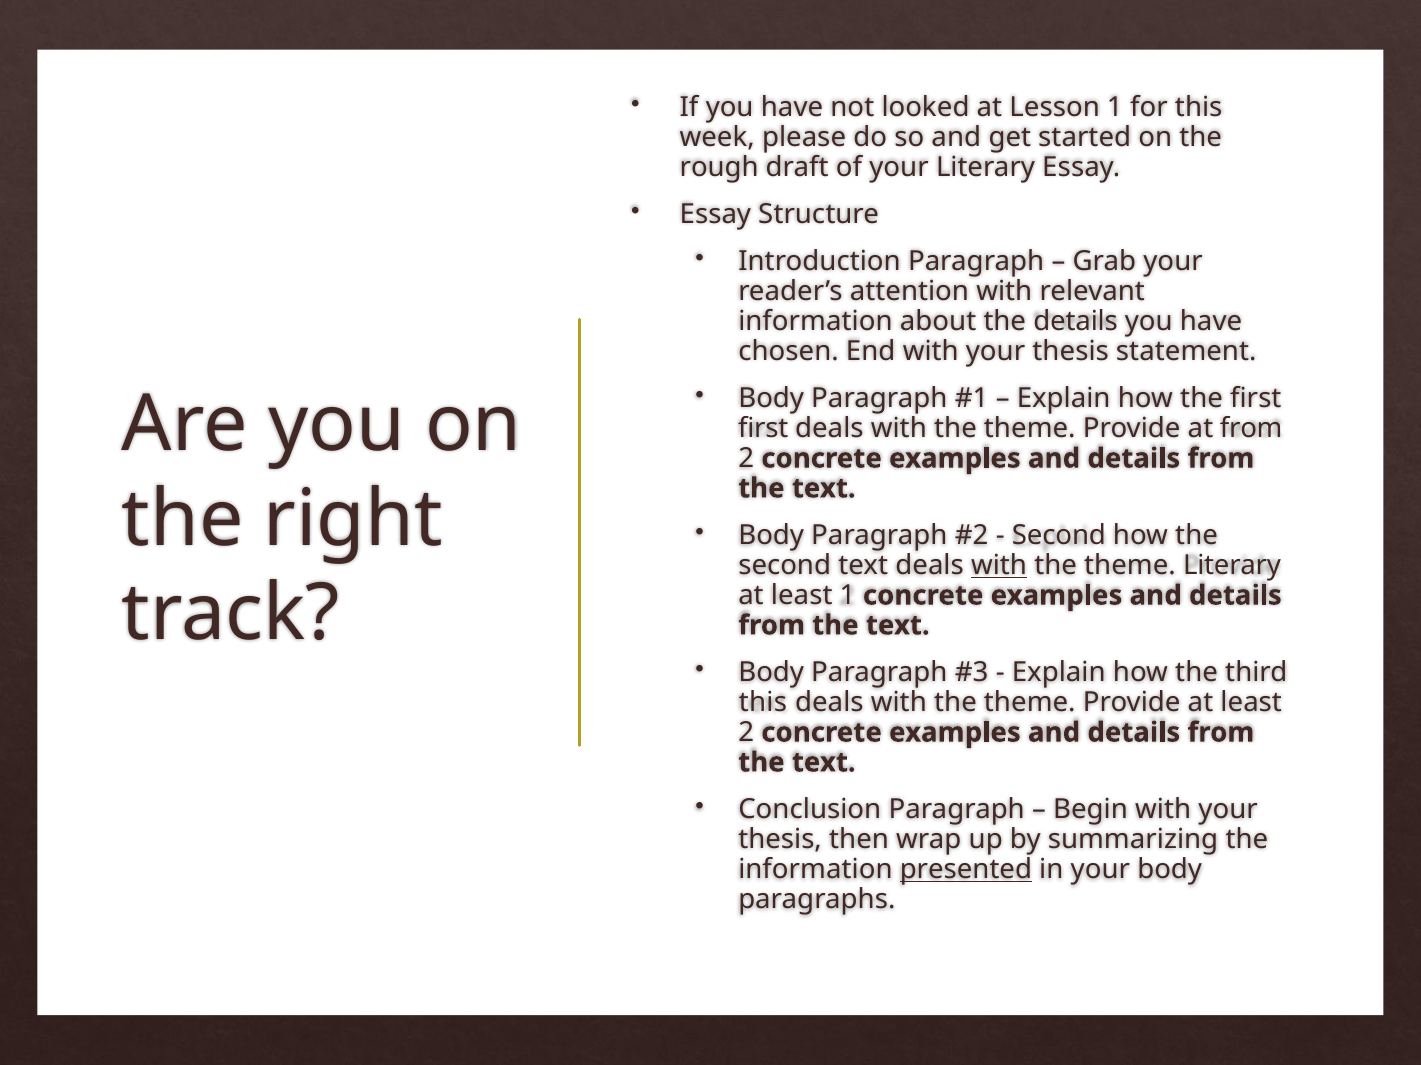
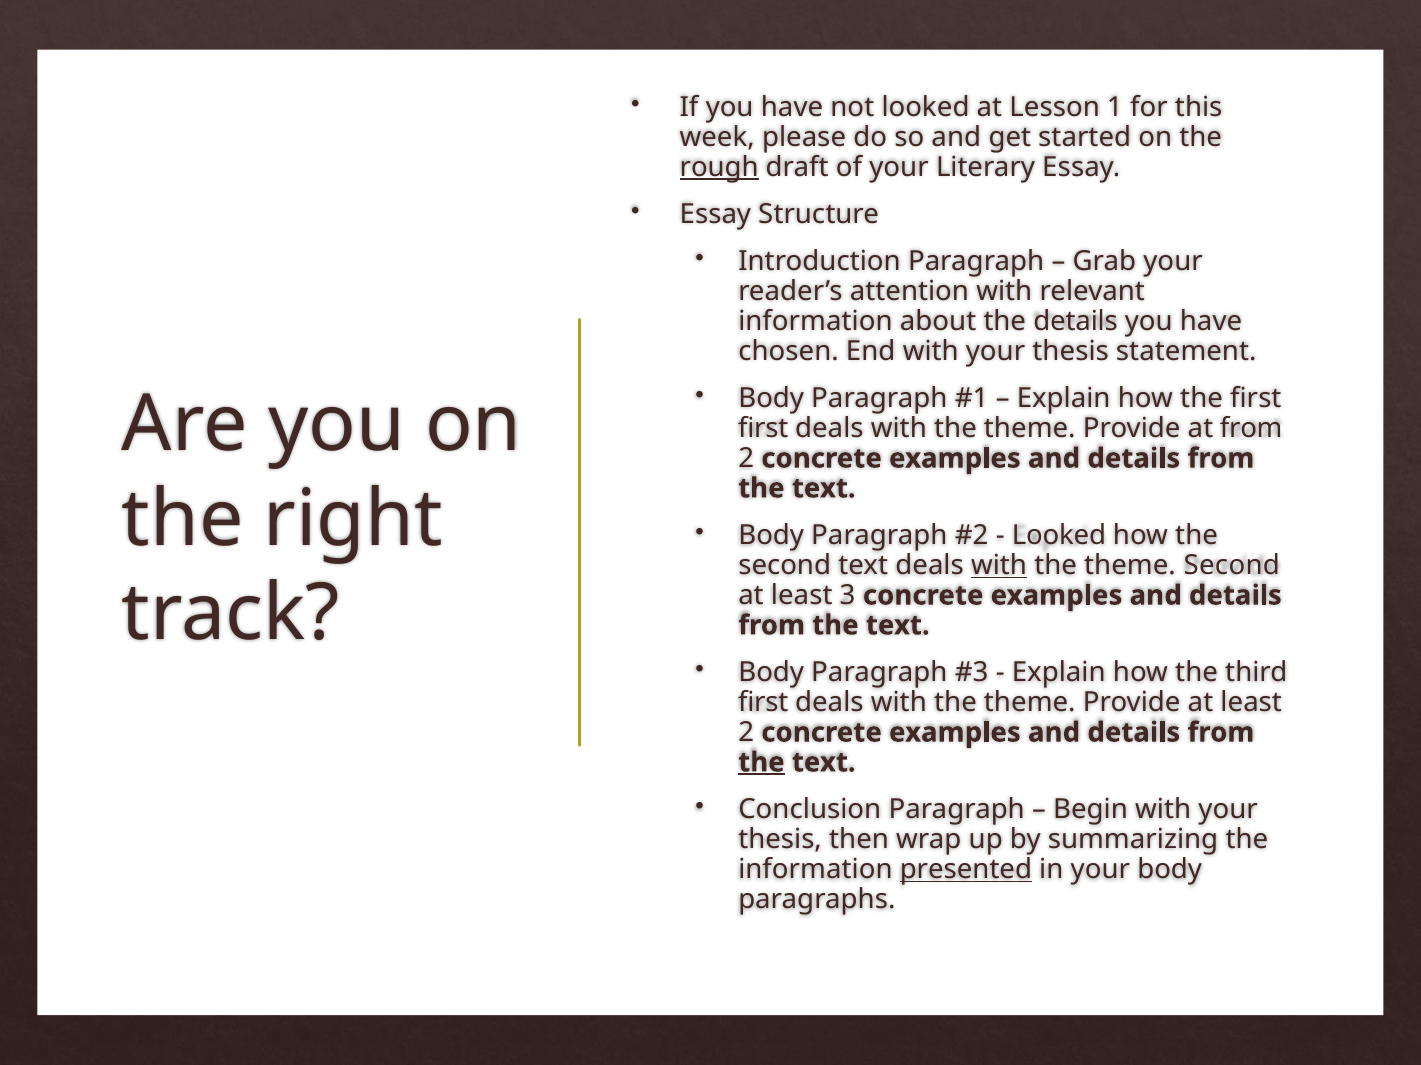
rough underline: none -> present
Second at (1059, 536): Second -> Looked
theme Literary: Literary -> Second
least 1: 1 -> 3
this at (763, 703): this -> first
the at (761, 763) underline: none -> present
